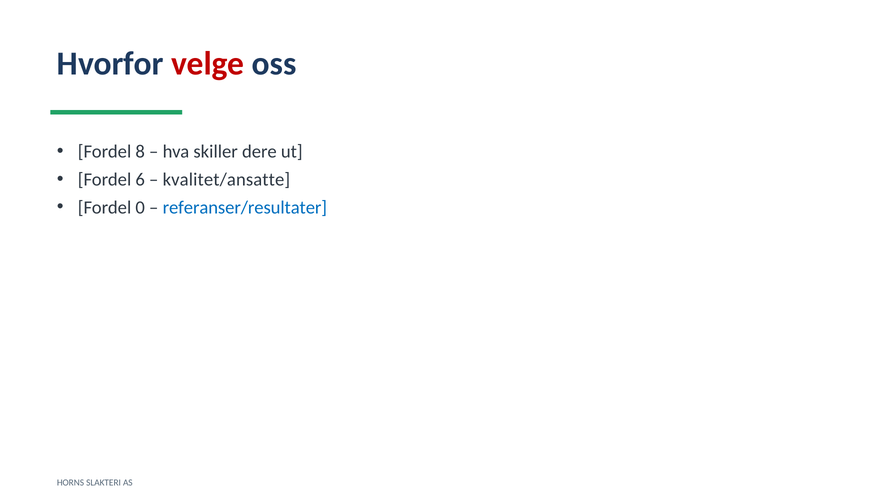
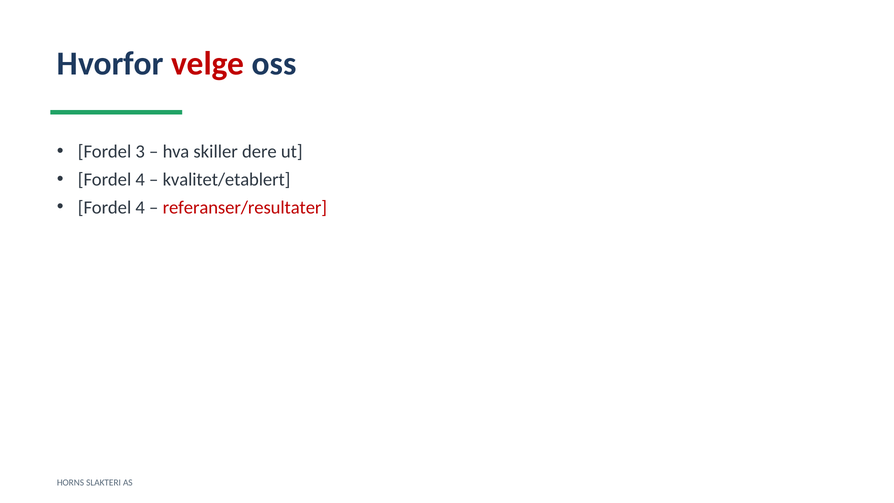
8: 8 -> 3
6 at (140, 179): 6 -> 4
kvalitet/ansatte: kvalitet/ansatte -> kvalitet/etablert
0 at (140, 207): 0 -> 4
referanser/resultater colour: blue -> red
